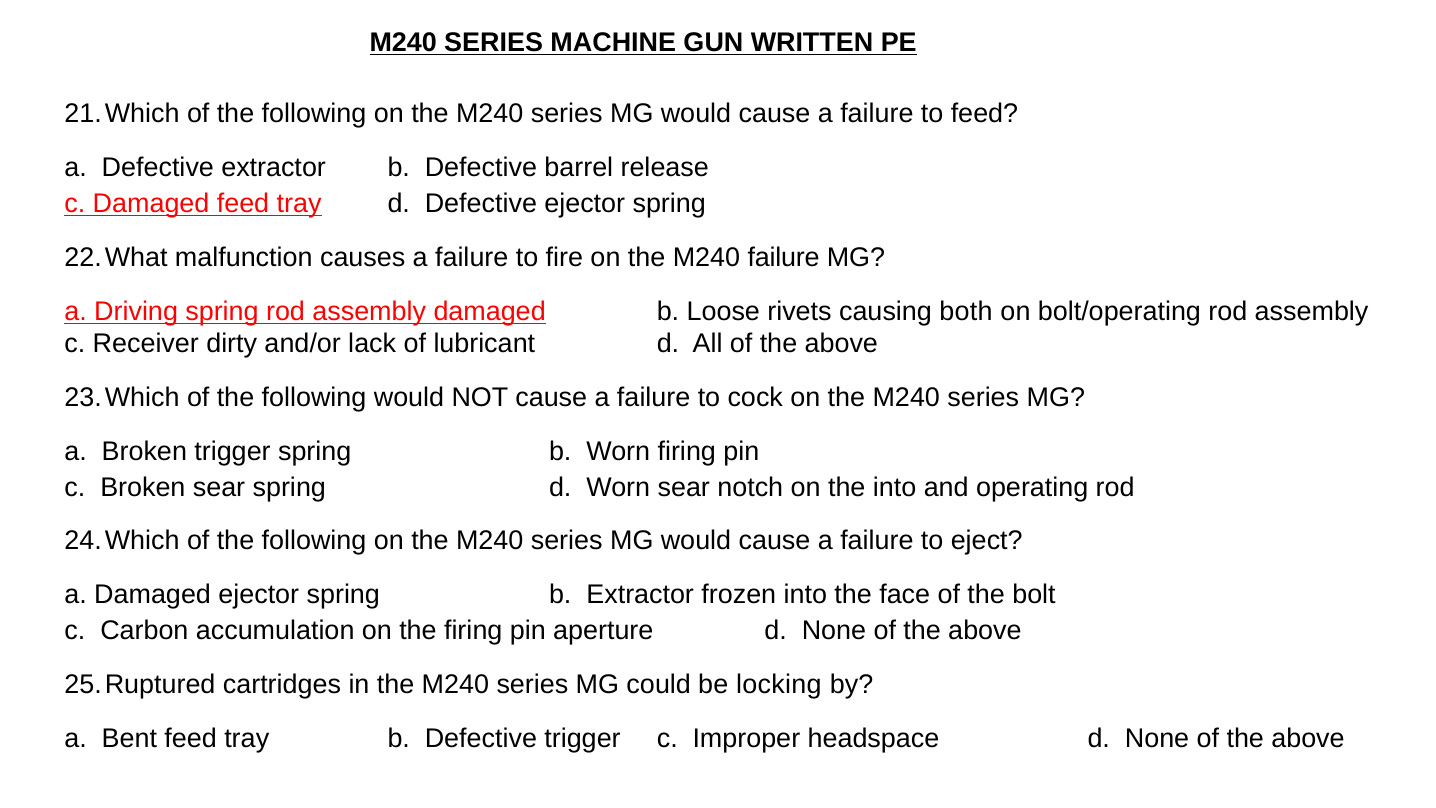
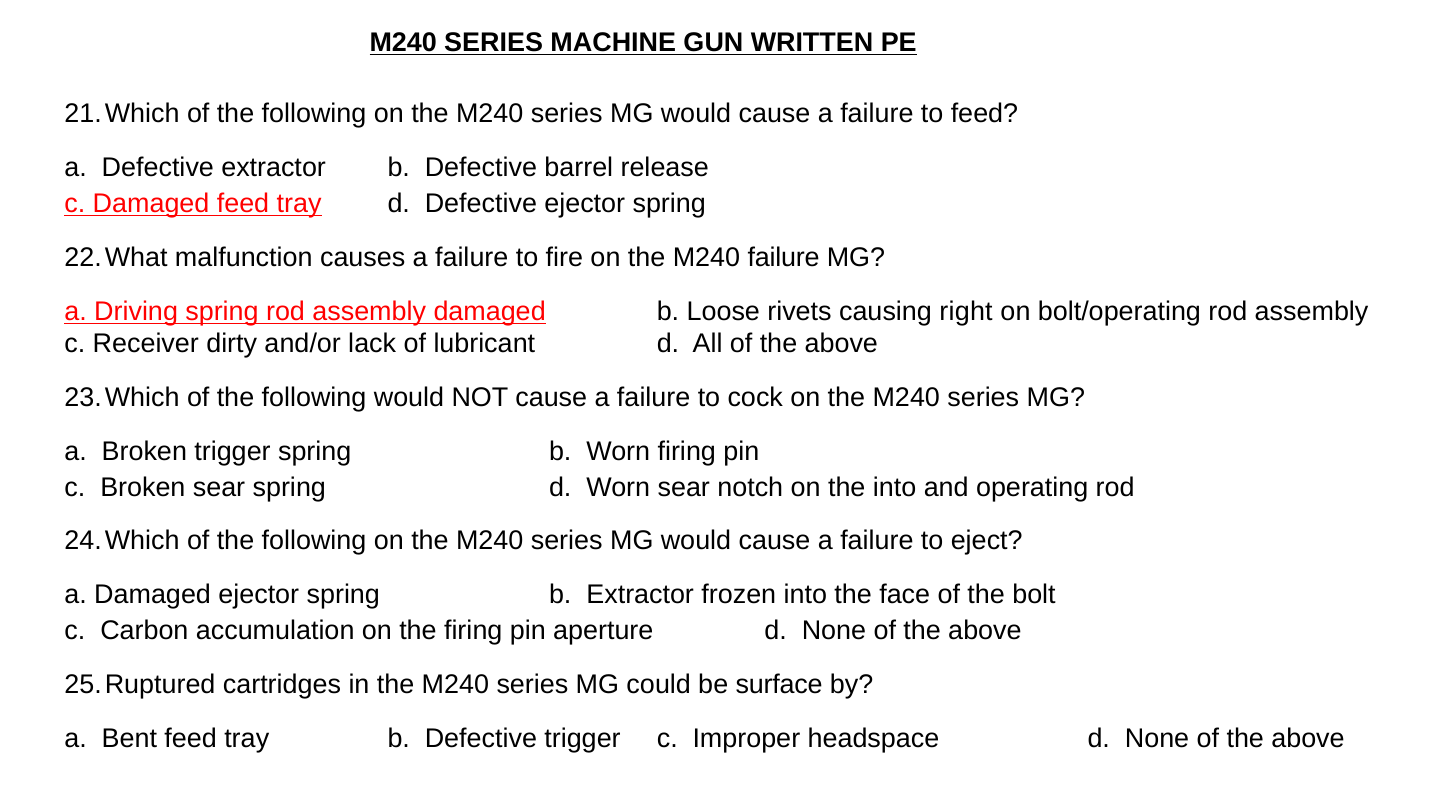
both: both -> right
locking: locking -> surface
